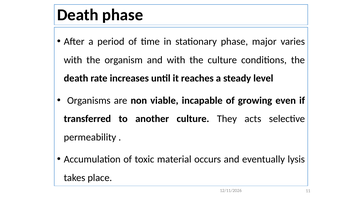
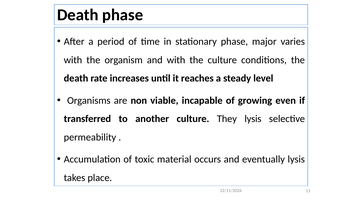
They acts: acts -> lysis
